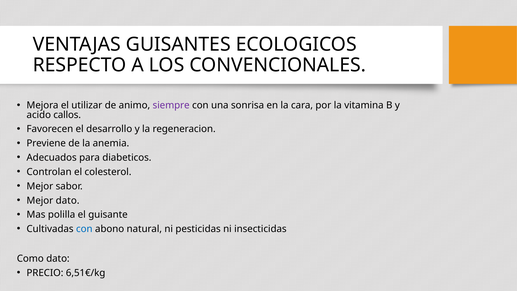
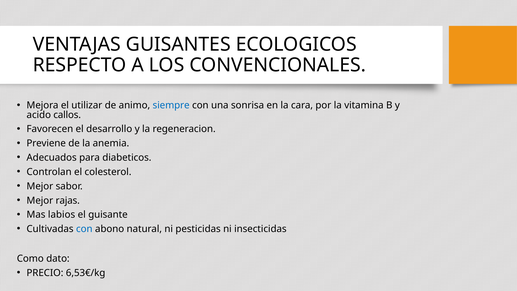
siempre colour: purple -> blue
Mejor dato: dato -> rajas
polilla: polilla -> labios
6,51€/kg: 6,51€/kg -> 6,53€/kg
